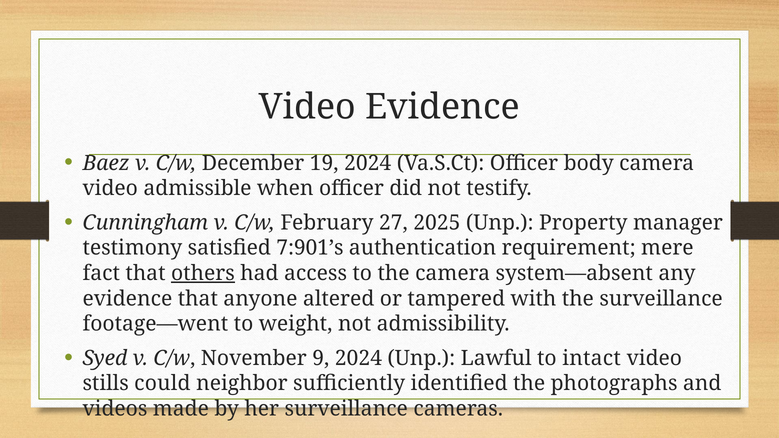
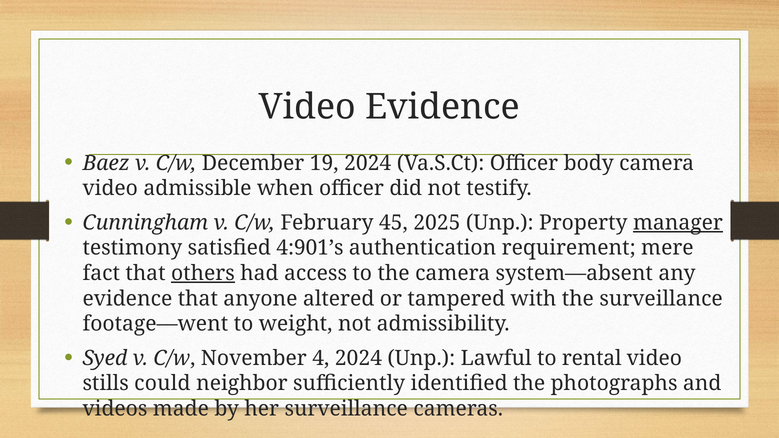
27: 27 -> 45
manager underline: none -> present
7:901’s: 7:901’s -> 4:901’s
9: 9 -> 4
intact: intact -> rental
